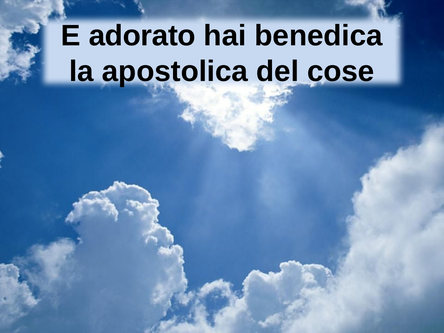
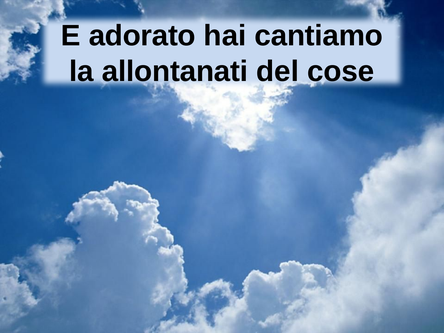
benedica: benedica -> cantiamo
apostolica: apostolica -> allontanati
